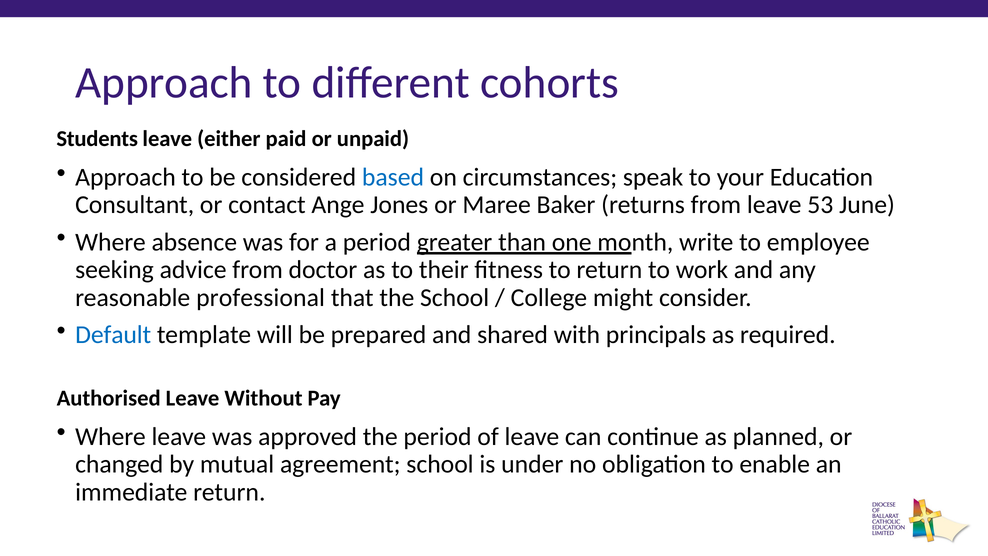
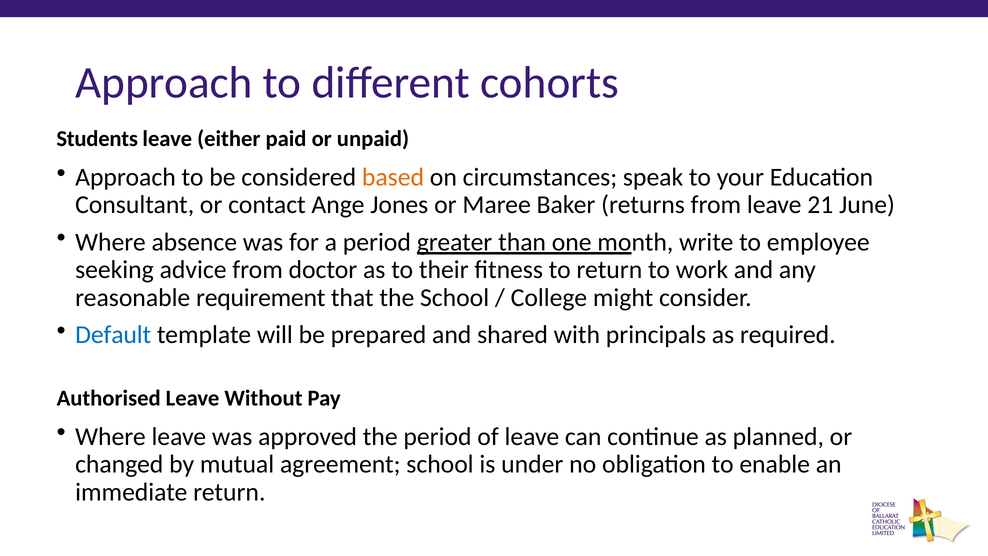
based colour: blue -> orange
53: 53 -> 21
professional: professional -> requirement
